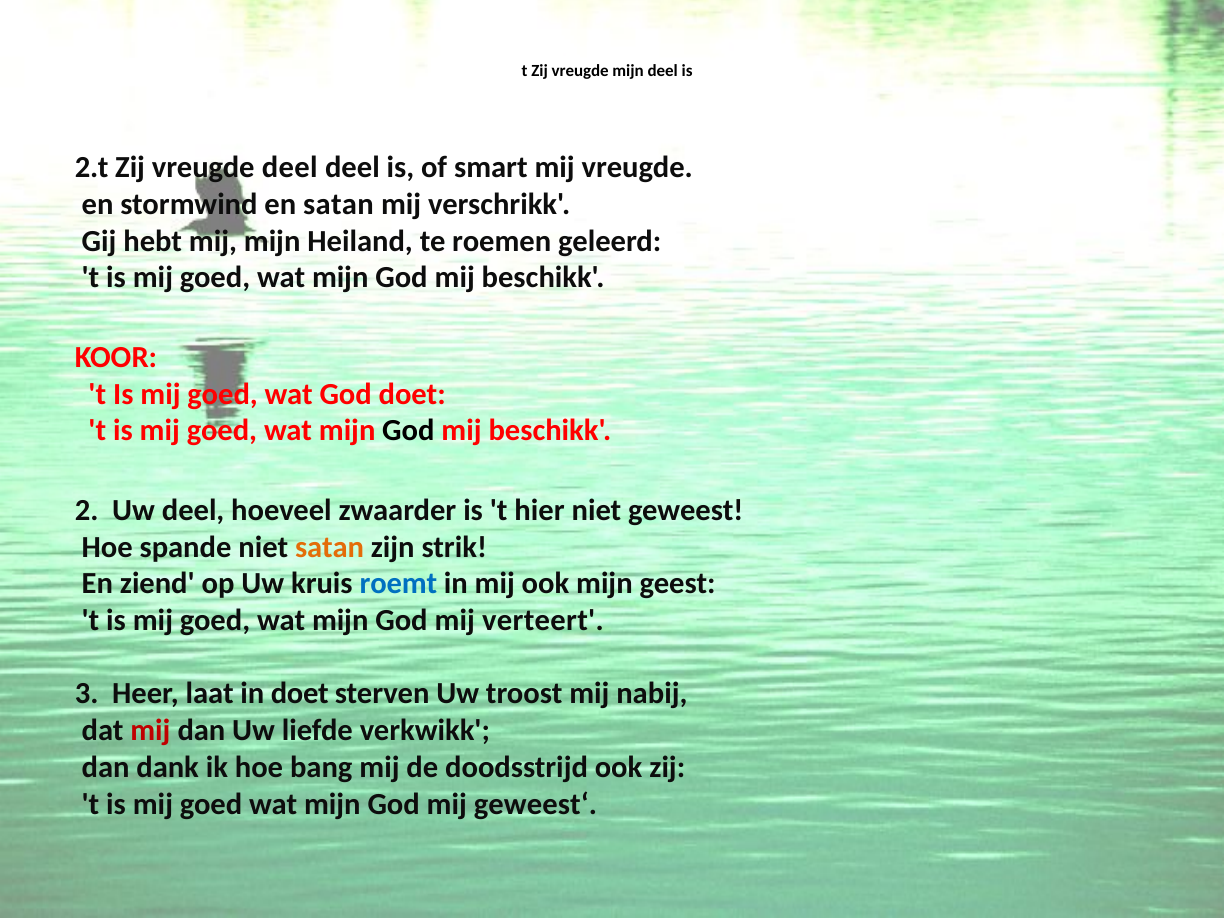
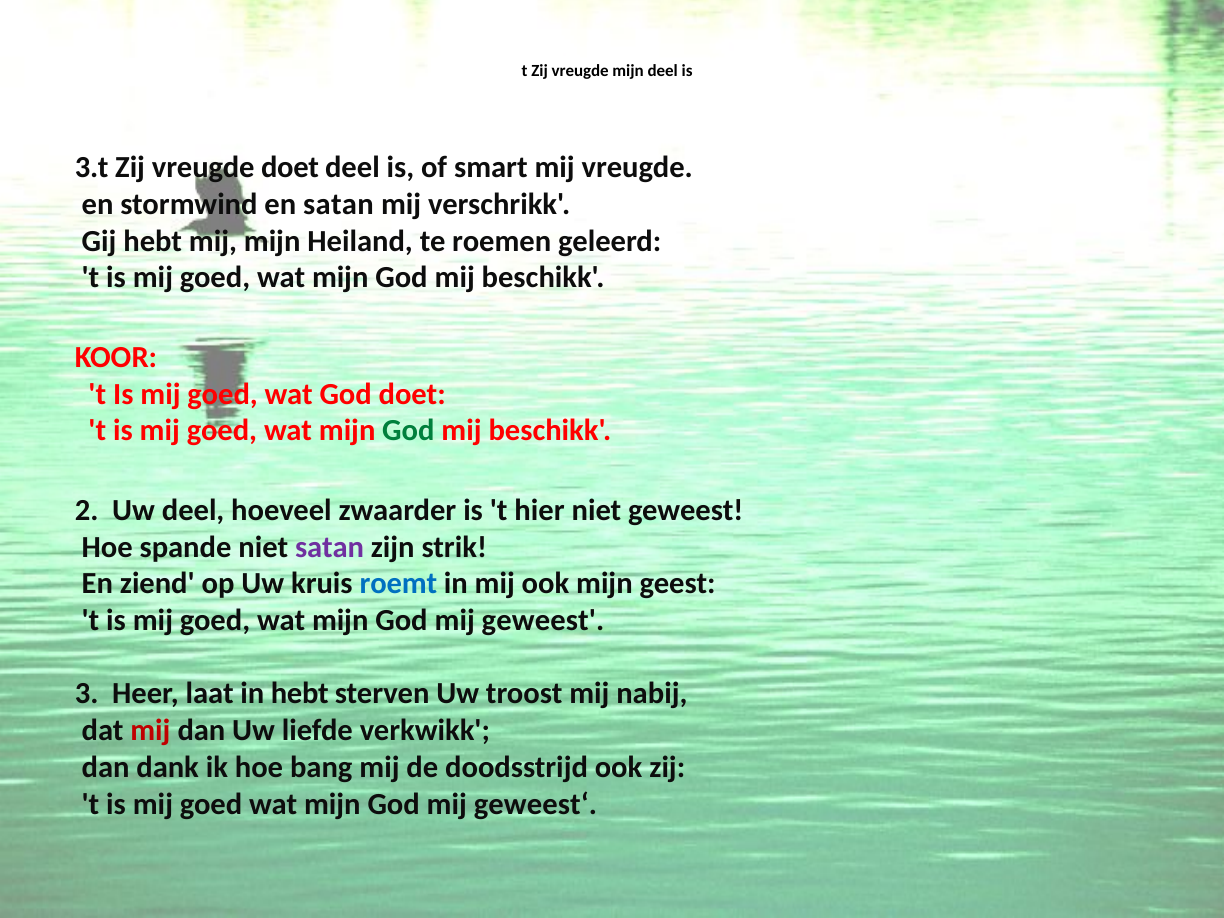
2.t: 2.t -> 3.t
vreugde deel: deel -> doet
God at (408, 431) colour: black -> green
satan at (330, 547) colour: orange -> purple
mij verteert: verteert -> geweest
in doet: doet -> hebt
